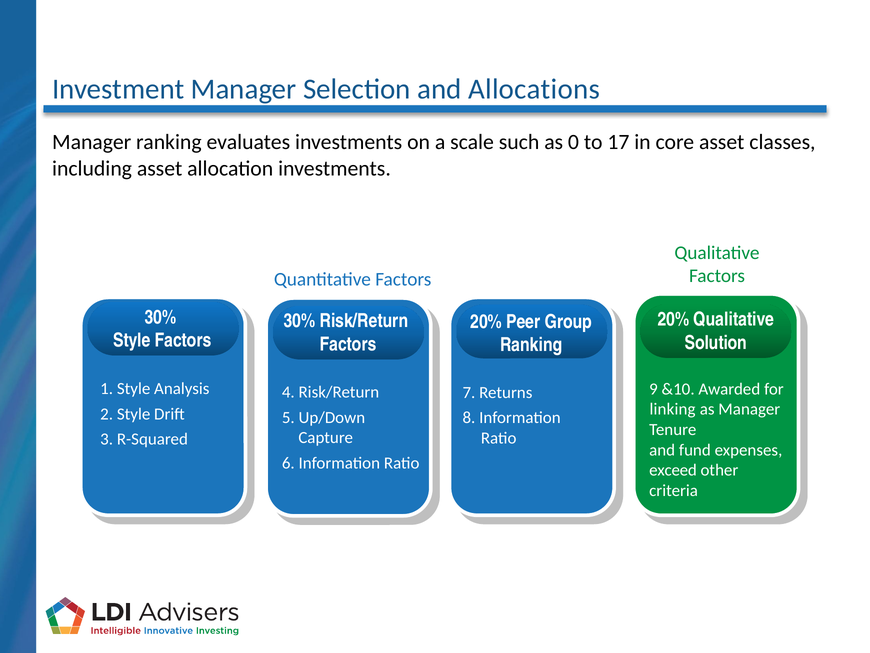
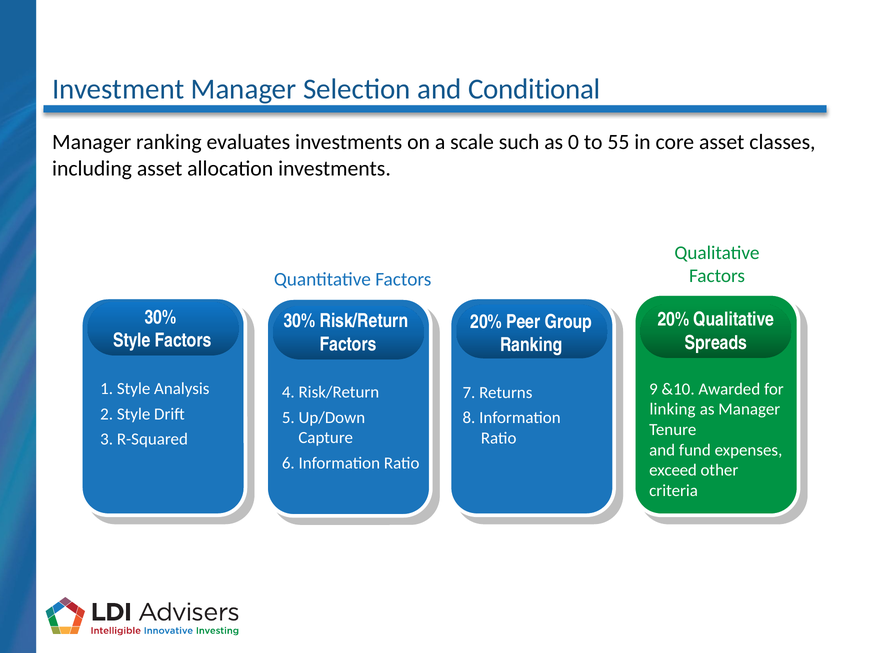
Allocations: Allocations -> Conditional
17: 17 -> 55
Solution: Solution -> Spreads
